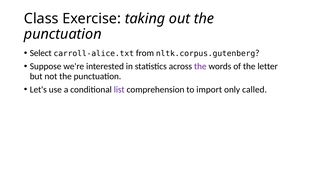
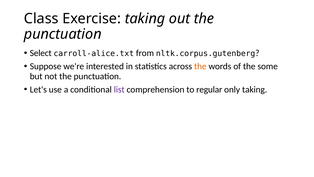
the at (200, 66) colour: purple -> orange
letter: letter -> some
import: import -> regular
only called: called -> taking
